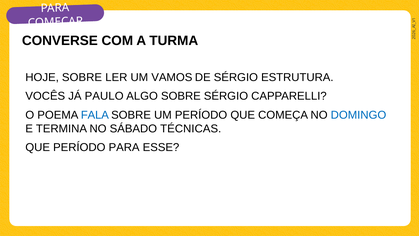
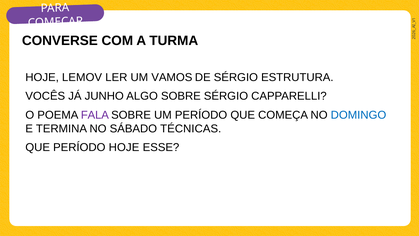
HOJE SOBRE: SOBRE -> LEMOV
PAULO: PAULO -> JUNHO
FALA colour: blue -> purple
PERÍODO PARA: PARA -> HOJE
